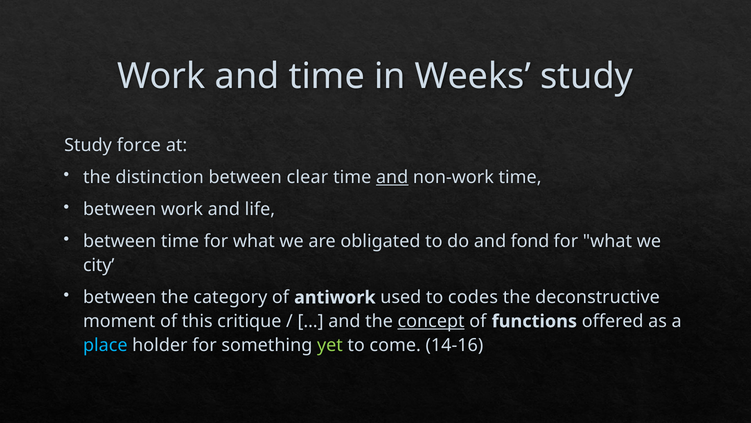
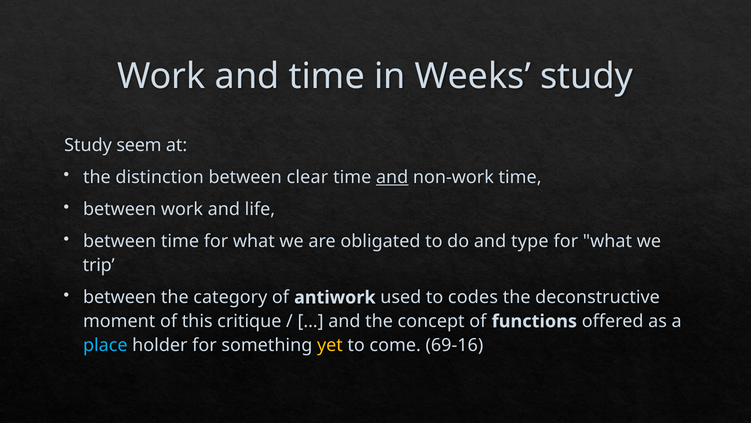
force: force -> seem
fond: fond -> type
city: city -> trip
concept underline: present -> none
yet colour: light green -> yellow
14-16: 14-16 -> 69-16
